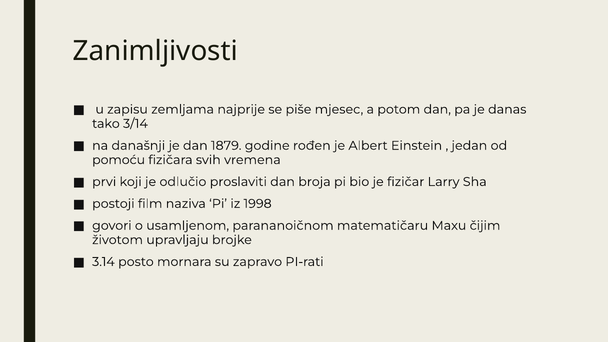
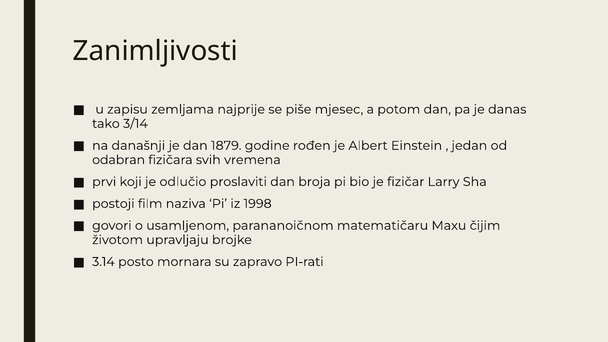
pomoću: pomoću -> odabran
